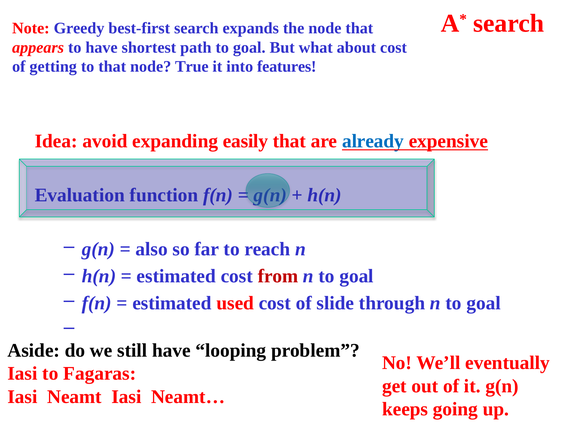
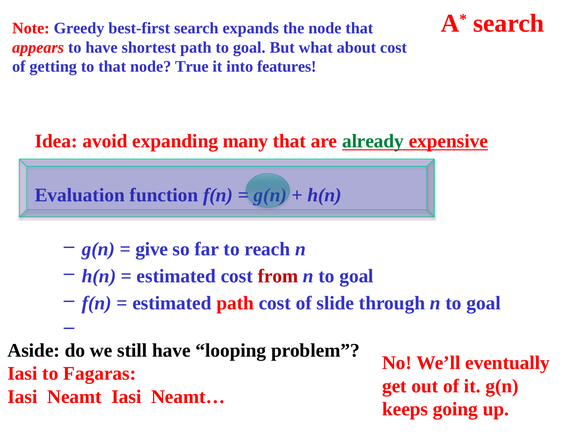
easily: easily -> many
already colour: blue -> green
also: also -> give
estimated used: used -> path
